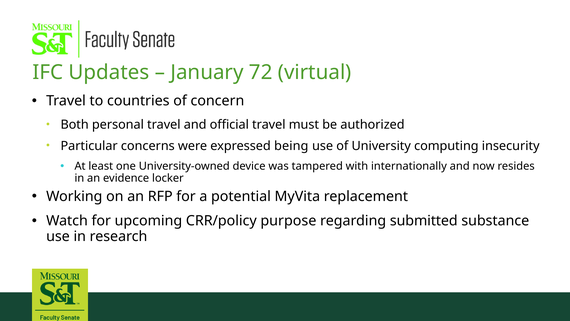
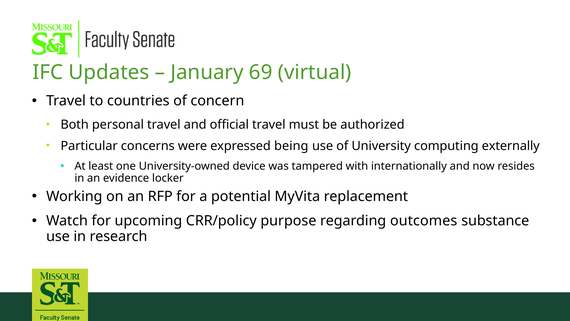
72: 72 -> 69
insecurity: insecurity -> externally
submitted: submitted -> outcomes
